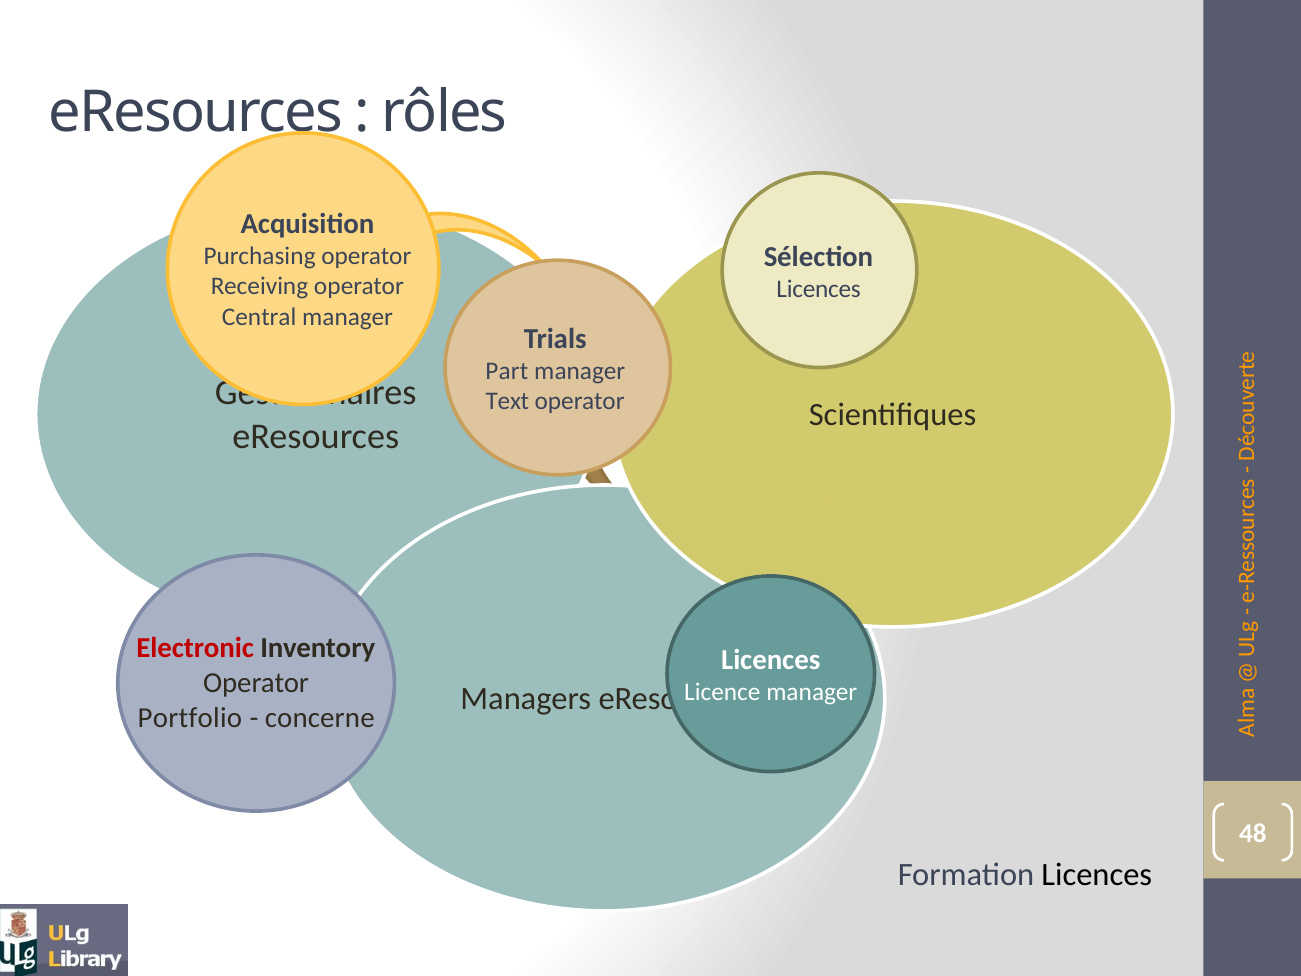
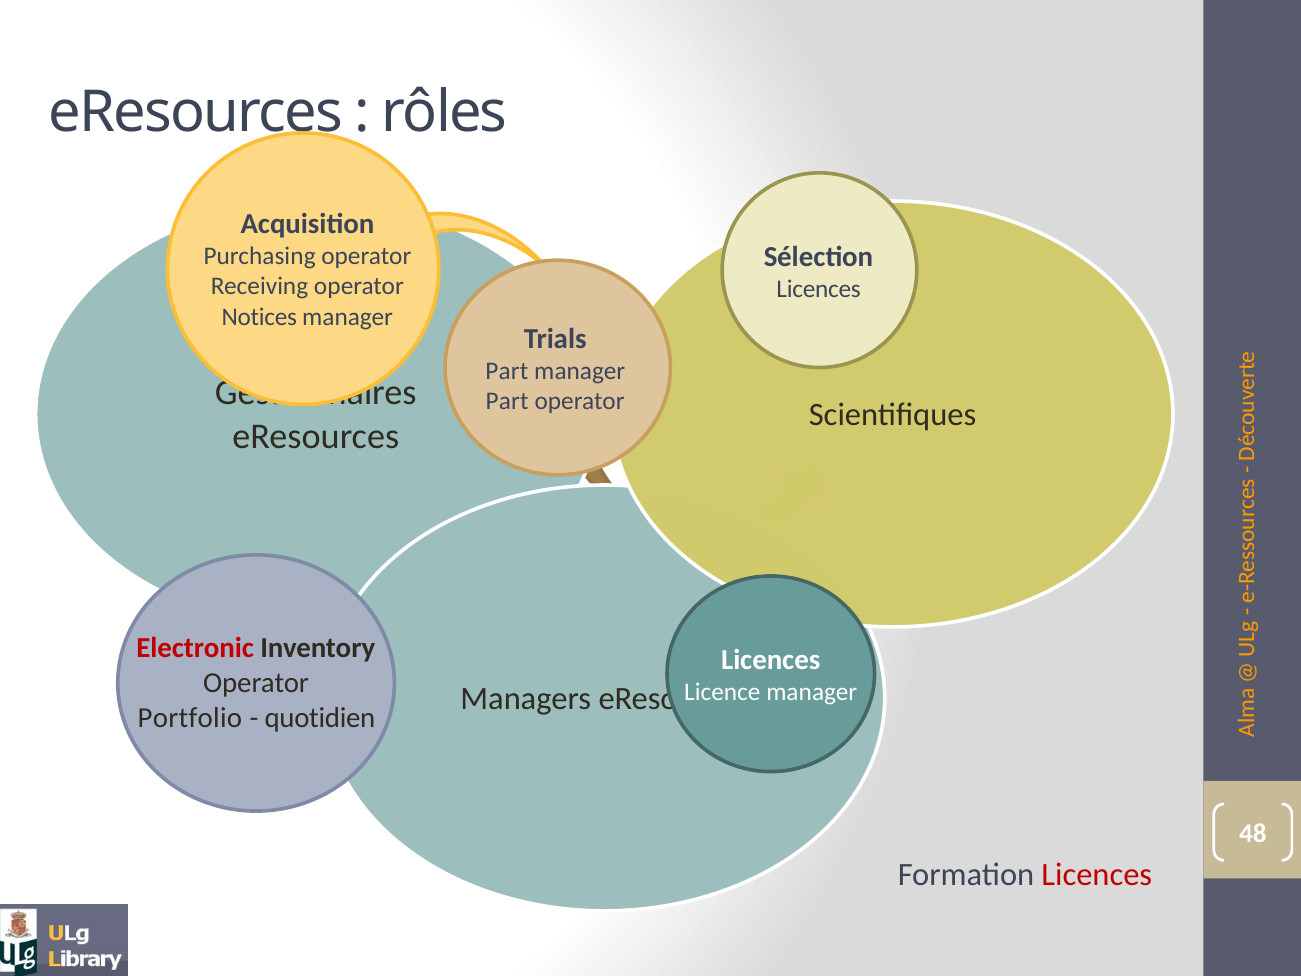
Central: Central -> Notices
Text at (507, 401): Text -> Part
concerne: concerne -> quotidien
Licences at (1097, 875) colour: black -> red
